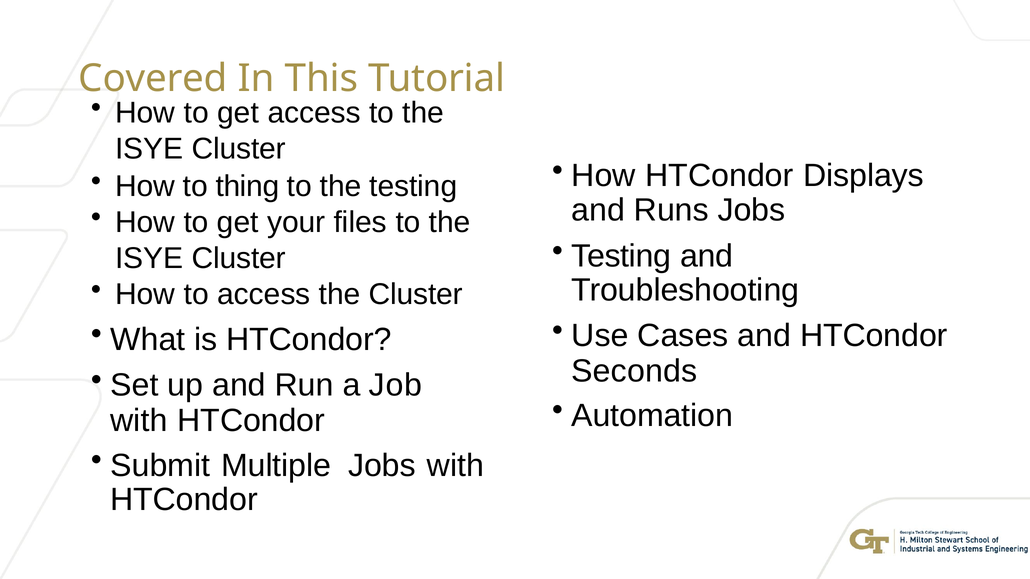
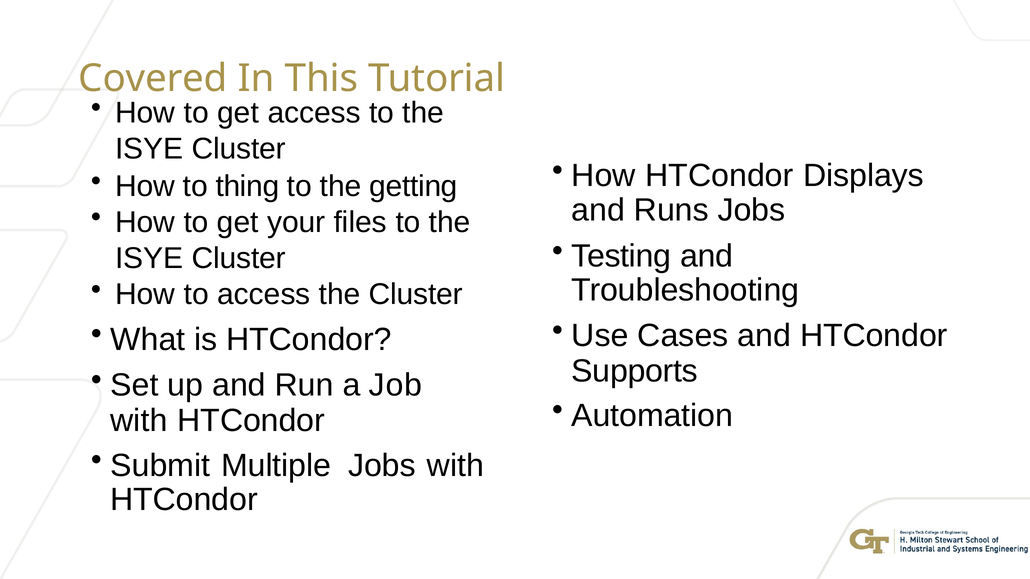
the testing: testing -> getting
Seconds: Seconds -> Supports
